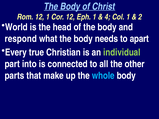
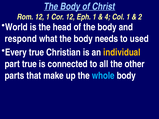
apart: apart -> used
individual colour: light green -> yellow
part into: into -> true
